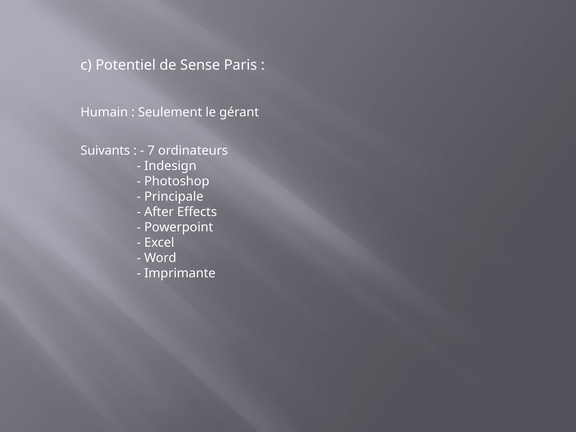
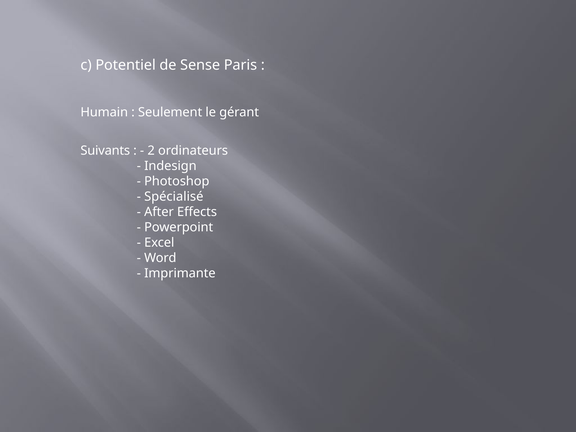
7: 7 -> 2
Principale: Principale -> Spécialisé
